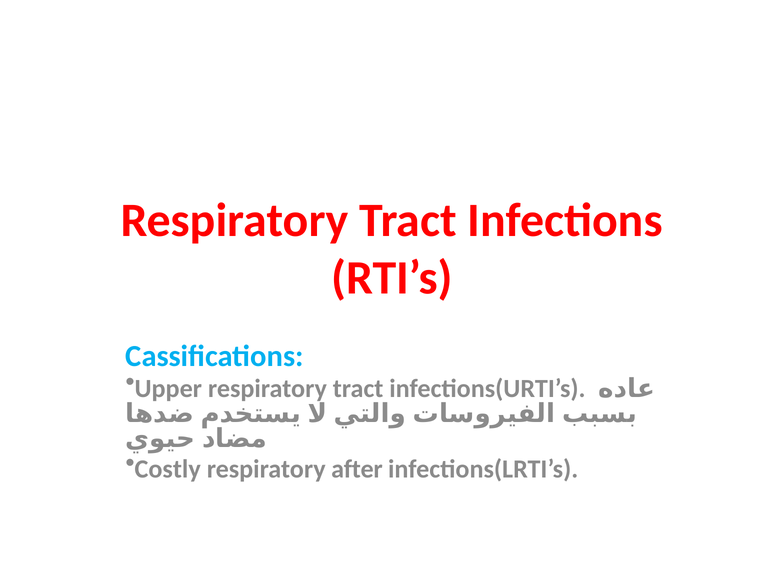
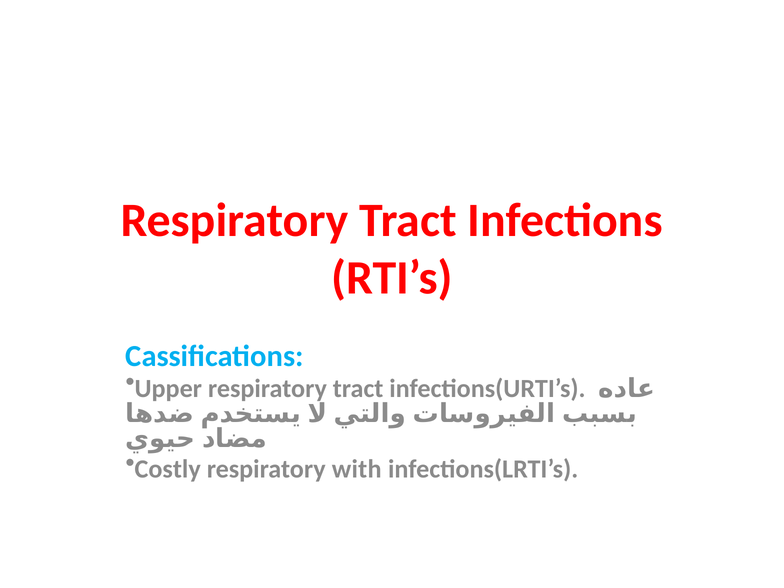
after: after -> with
